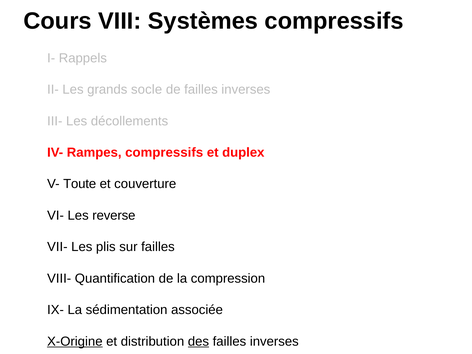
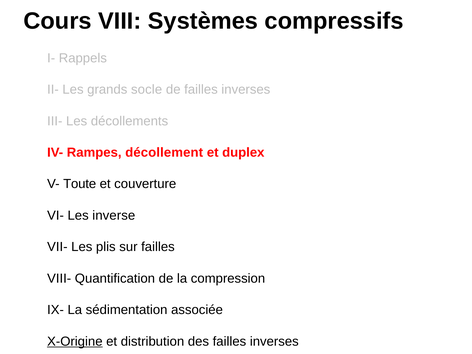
Rampes compressifs: compressifs -> décollement
reverse: reverse -> inverse
des underline: present -> none
